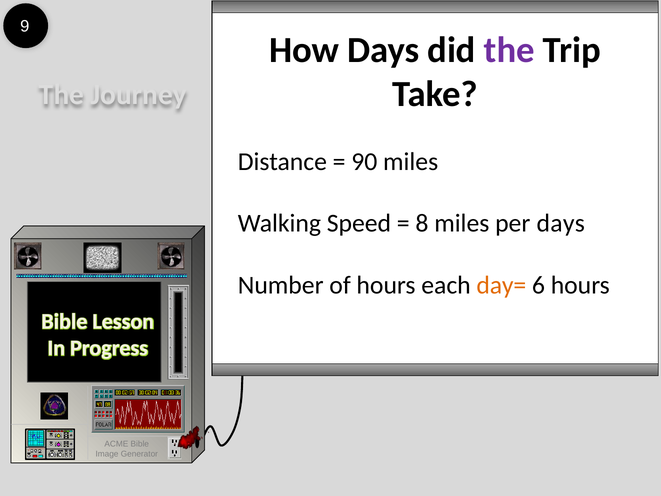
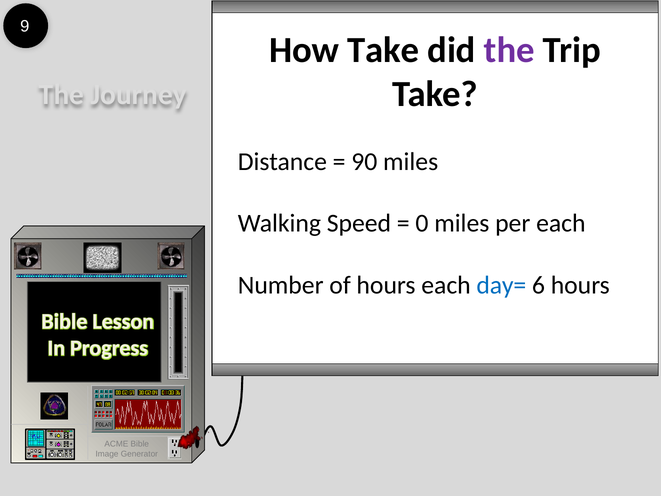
How Days: Days -> Take
8: 8 -> 0
per days: days -> each
day= colour: orange -> blue
